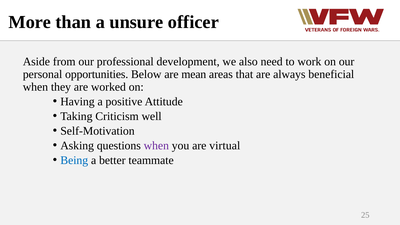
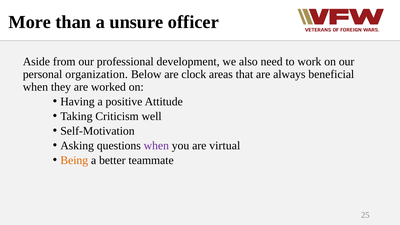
opportunities: opportunities -> organization
mean: mean -> clock
Being colour: blue -> orange
